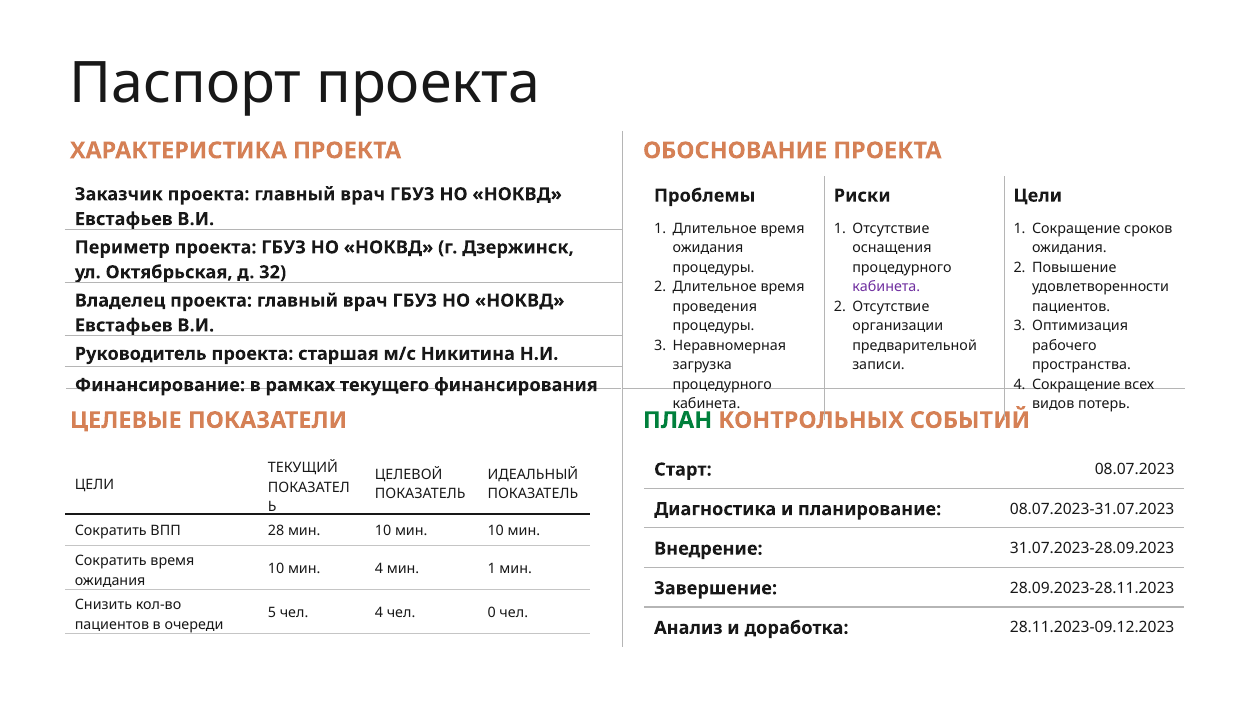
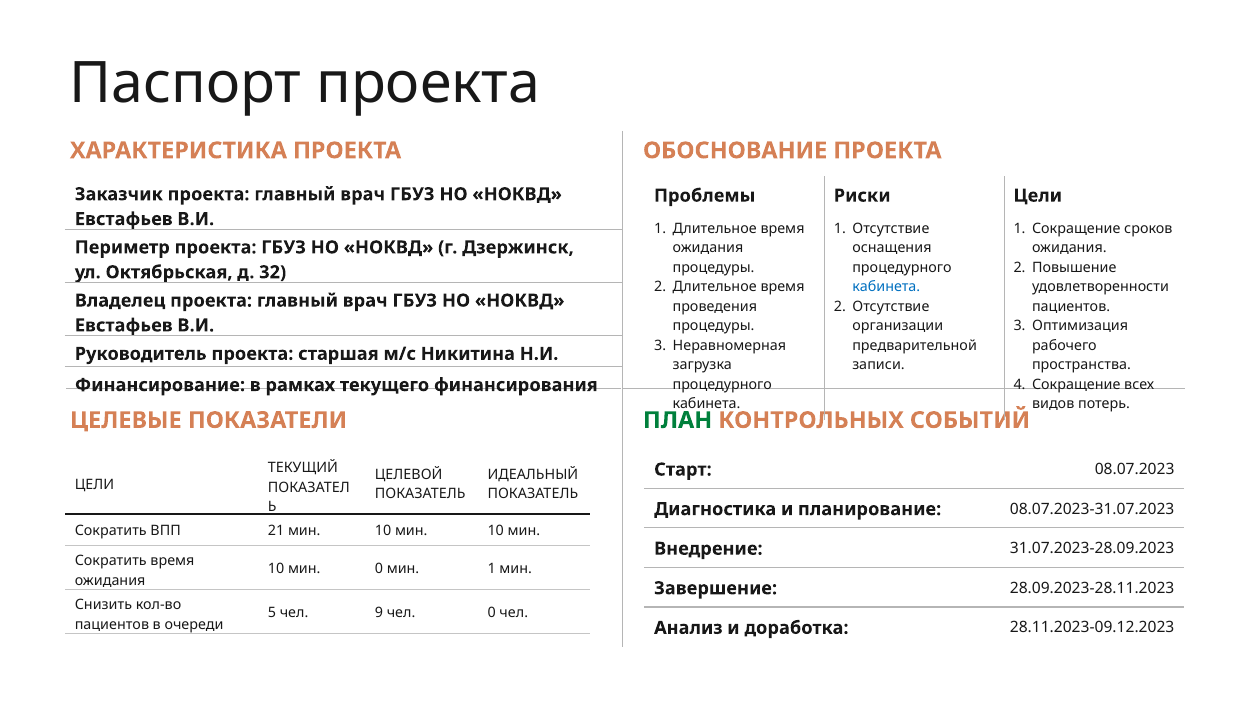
кабинета at (886, 287) colour: purple -> blue
28: 28 -> 21
мин 4: 4 -> 0
чел 4: 4 -> 9
